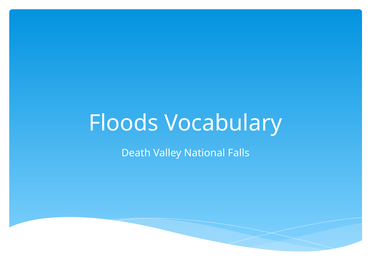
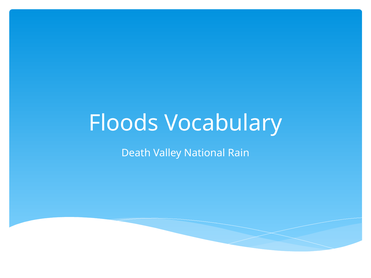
Falls: Falls -> Rain
